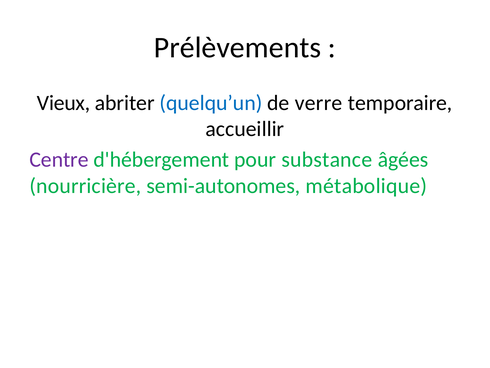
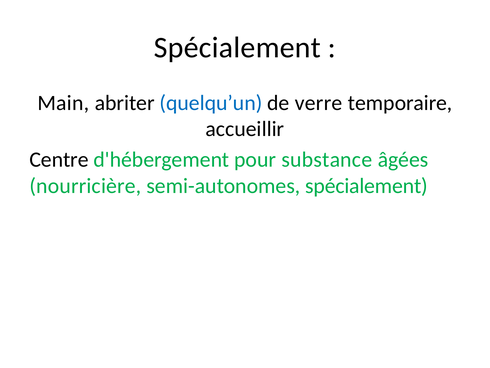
Prélèvements at (238, 47): Prélèvements -> Spécialement
Vieux: Vieux -> Main
Centre colour: purple -> black
semi-autonomes métabolique: métabolique -> spécialement
